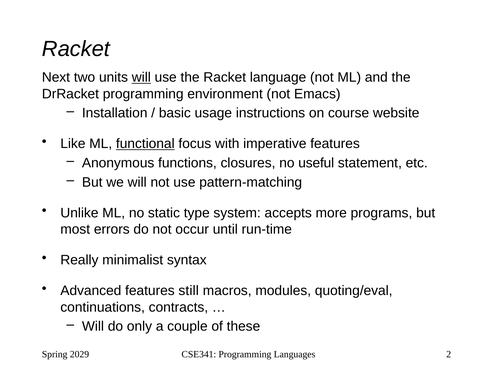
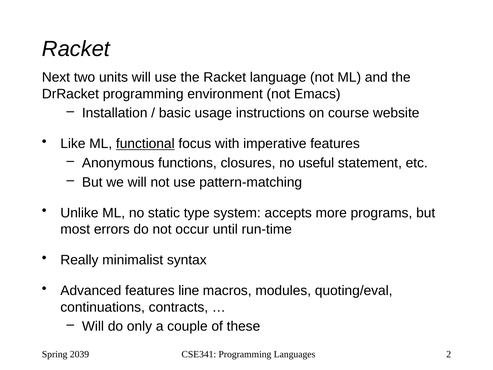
will at (141, 77) underline: present -> none
still: still -> line
2029: 2029 -> 2039
